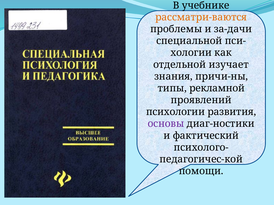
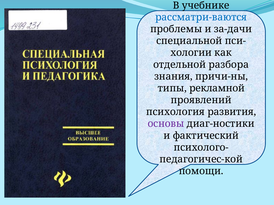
рассматри-ваются colour: orange -> blue
изучает: изучает -> разбора
психологии: психологии -> психология
